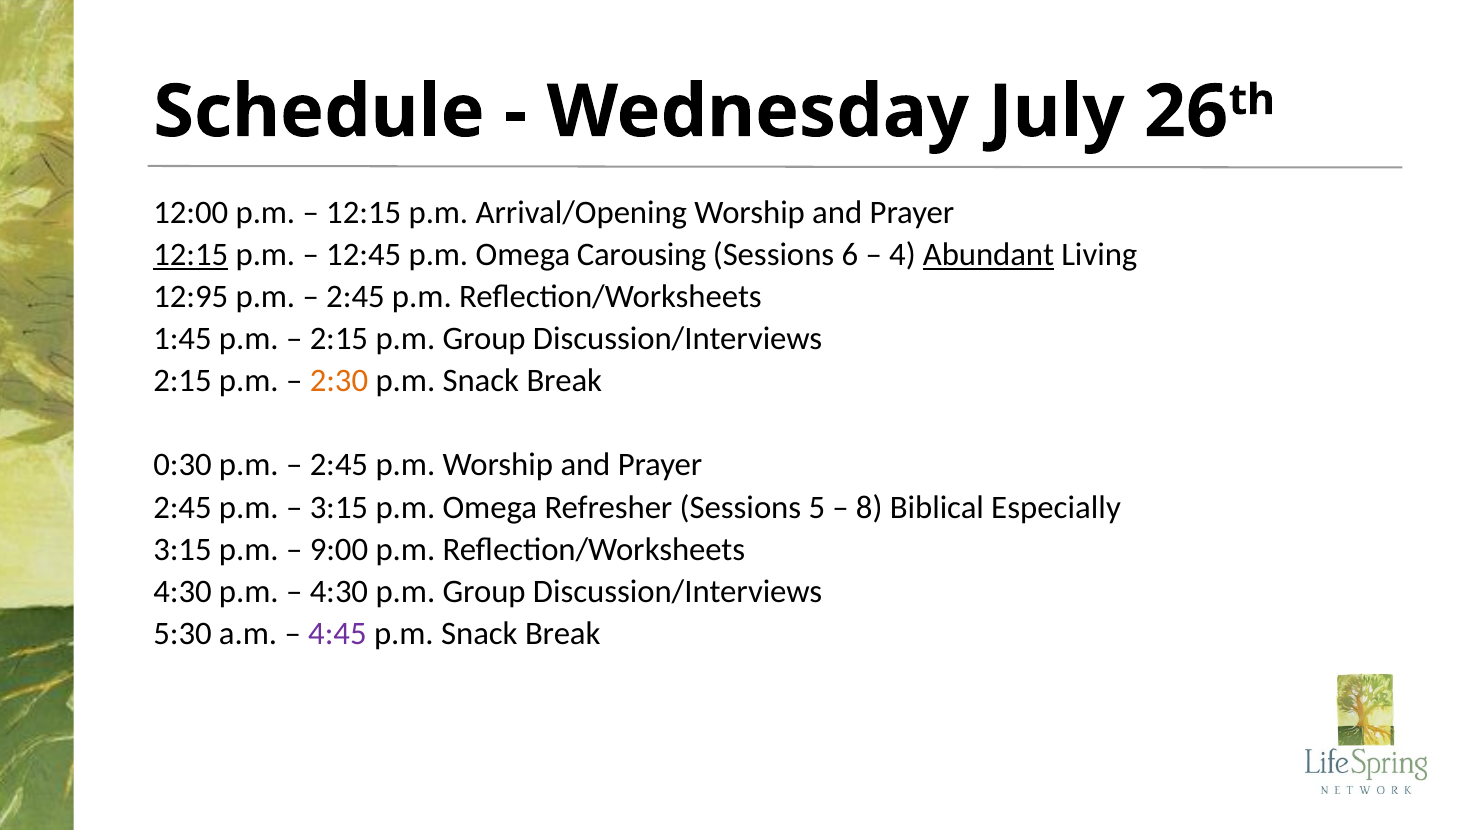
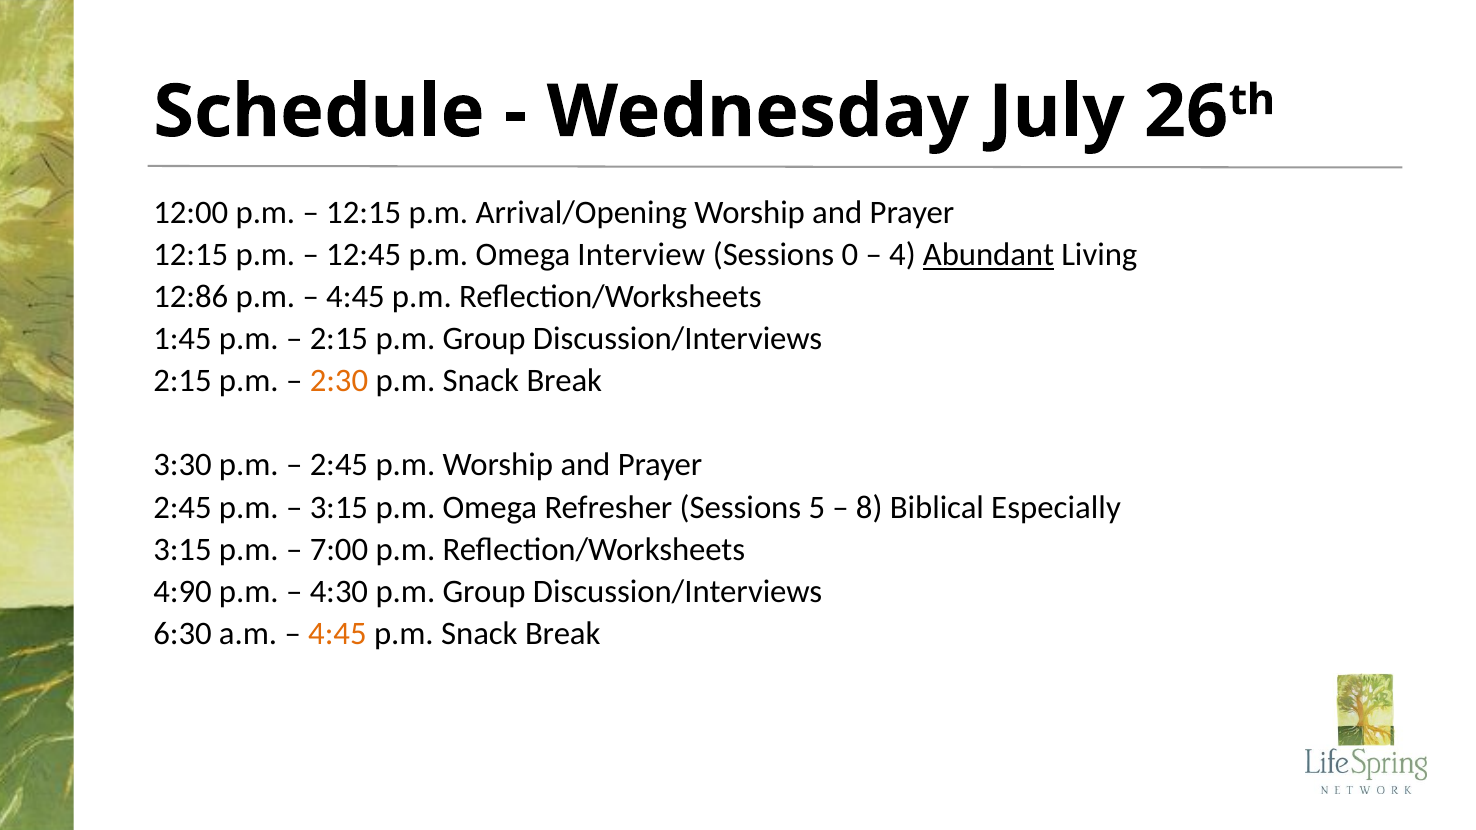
12:15 at (191, 255) underline: present -> none
Carousing: Carousing -> Interview
6: 6 -> 0
12:95: 12:95 -> 12:86
2:45 at (355, 297): 2:45 -> 4:45
0:30: 0:30 -> 3:30
9:00: 9:00 -> 7:00
4:30 at (183, 592): 4:30 -> 4:90
5:30: 5:30 -> 6:30
4:45 at (337, 634) colour: purple -> orange
